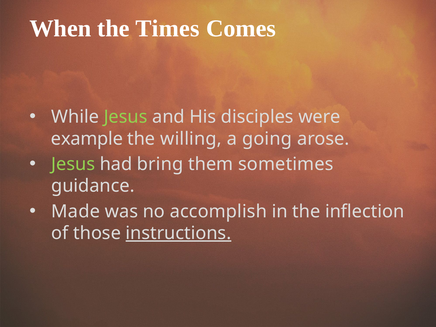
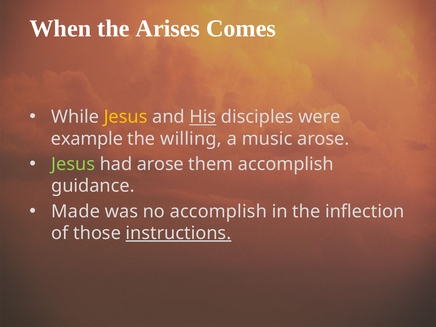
Times: Times -> Arises
Jesus at (126, 117) colour: light green -> yellow
His underline: none -> present
going: going -> music
had bring: bring -> arose
them sometimes: sometimes -> accomplish
